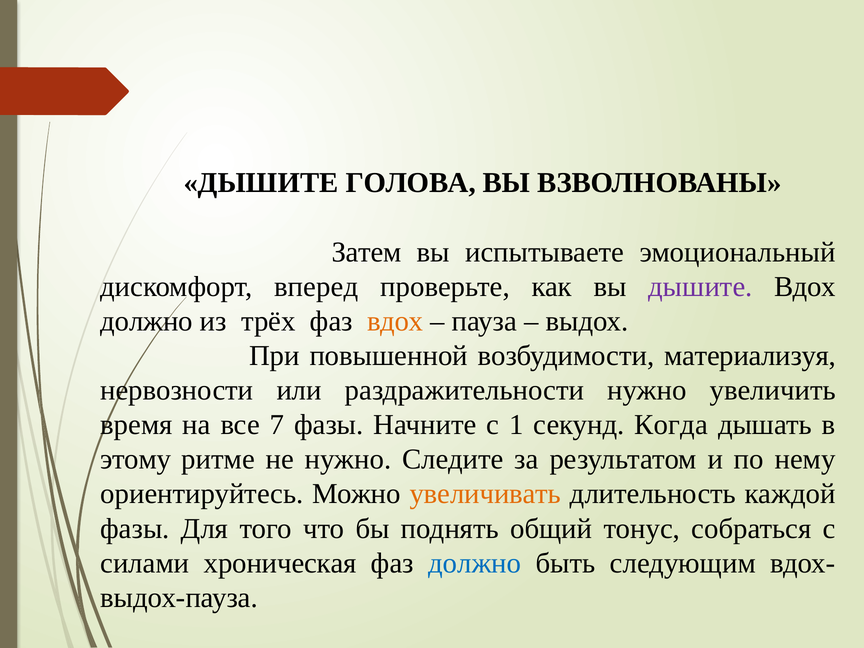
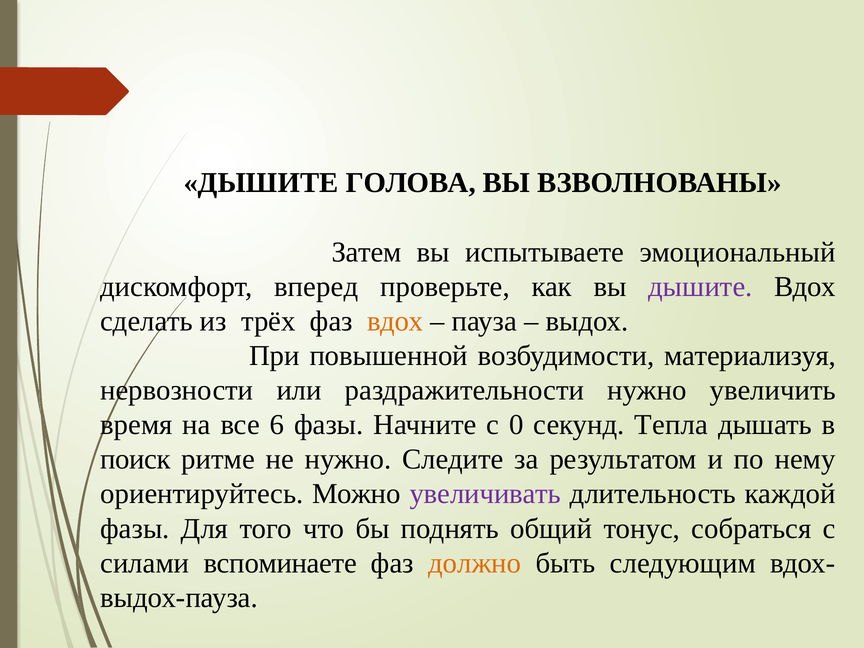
должно at (147, 321): должно -> сделать
7: 7 -> 6
1: 1 -> 0
Когда: Когда -> Тепла
этому: этому -> поиск
увеличивать colour: orange -> purple
хроническая: хроническая -> вспоминаете
должно at (475, 563) colour: blue -> orange
